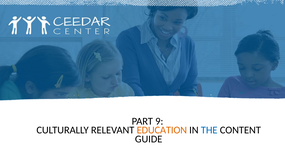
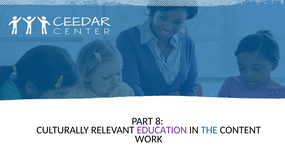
9: 9 -> 8
EDUCATION colour: orange -> purple
GUIDE: GUIDE -> WORK
